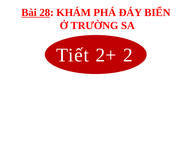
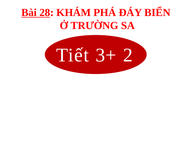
2+: 2+ -> 3+
